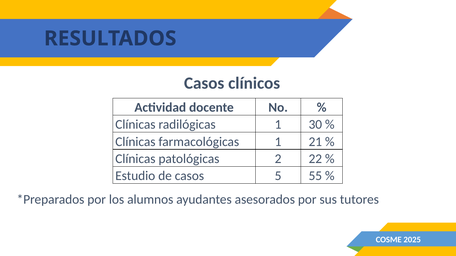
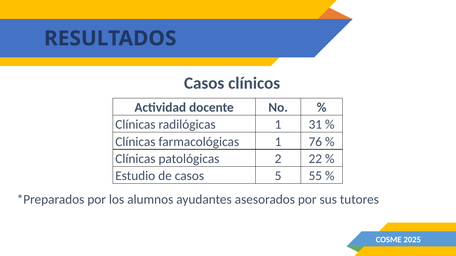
30: 30 -> 31
21: 21 -> 76
